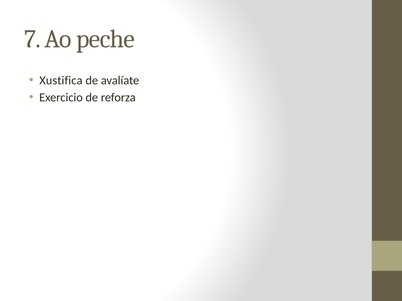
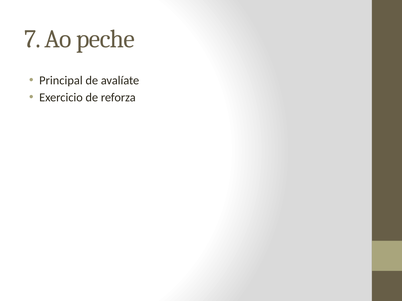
Xustifica: Xustifica -> Principal
